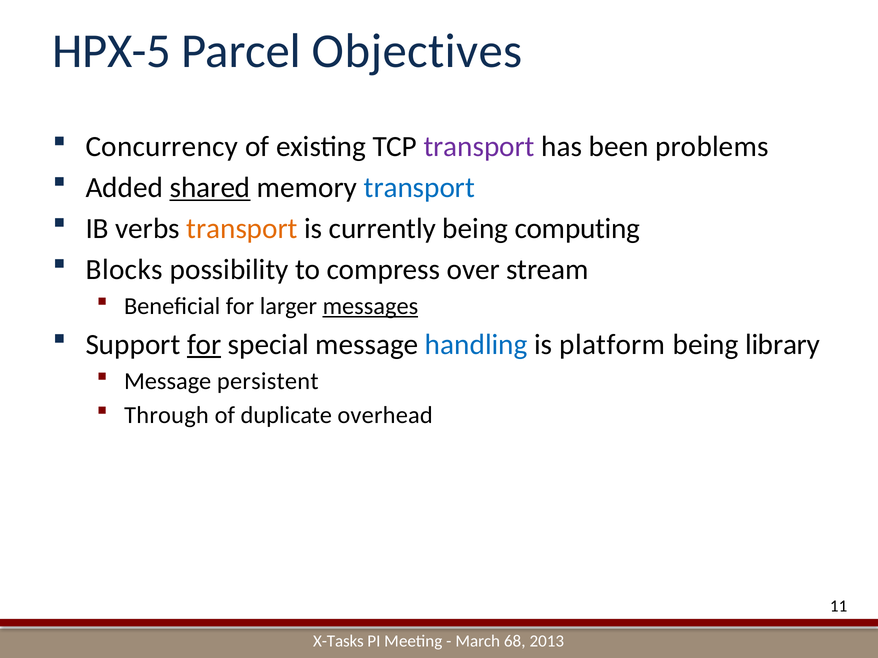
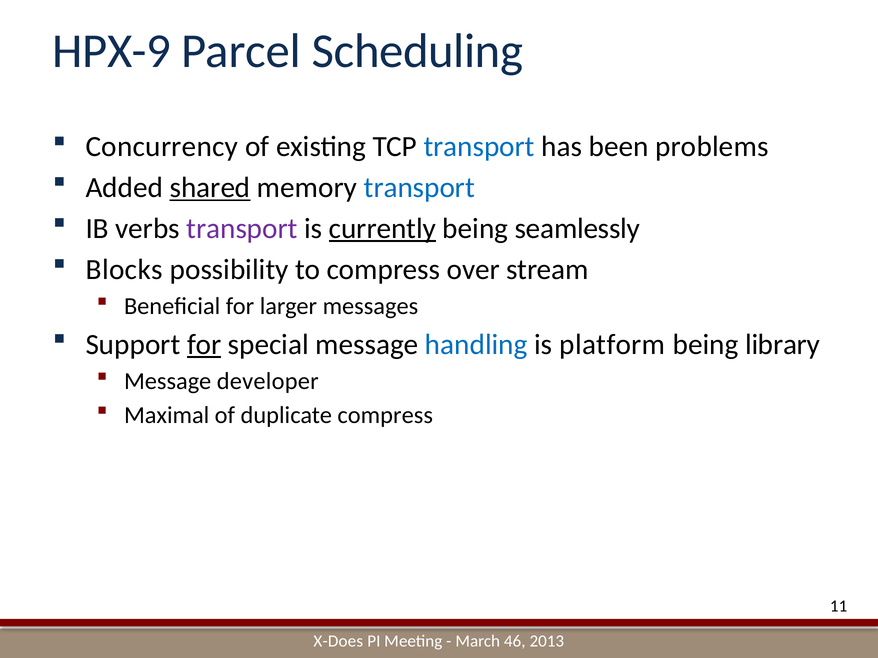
HPX-5: HPX-5 -> HPX-9
Objectives: Objectives -> Scheduling
transport at (479, 147) colour: purple -> blue
transport at (242, 229) colour: orange -> purple
currently underline: none -> present
computing: computing -> seamlessly
messages underline: present -> none
persistent: persistent -> developer
Through: Through -> Maximal
duplicate overhead: overhead -> compress
X-Tasks: X-Tasks -> X-Does
68: 68 -> 46
